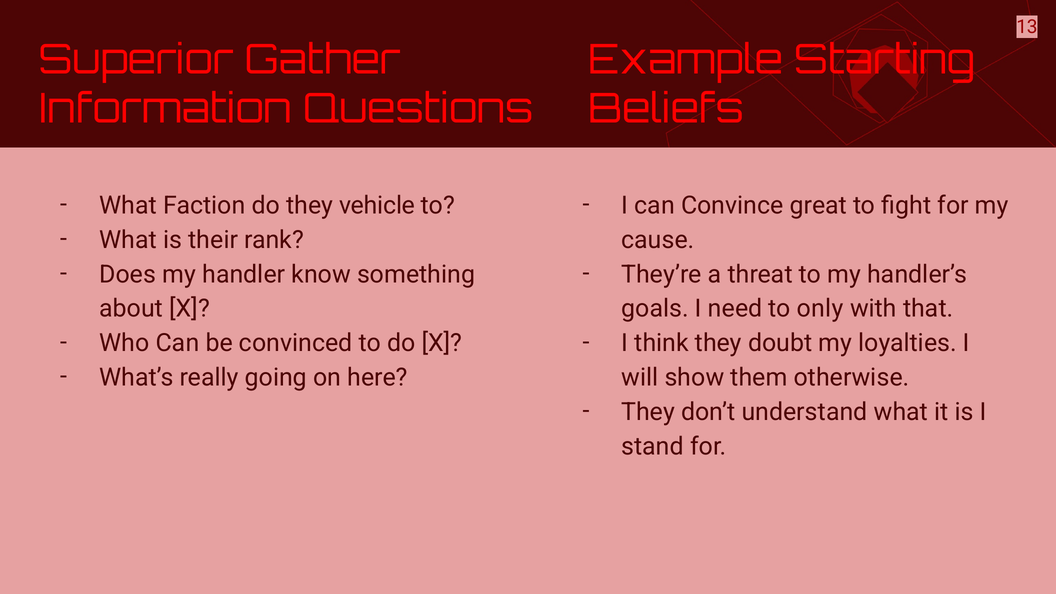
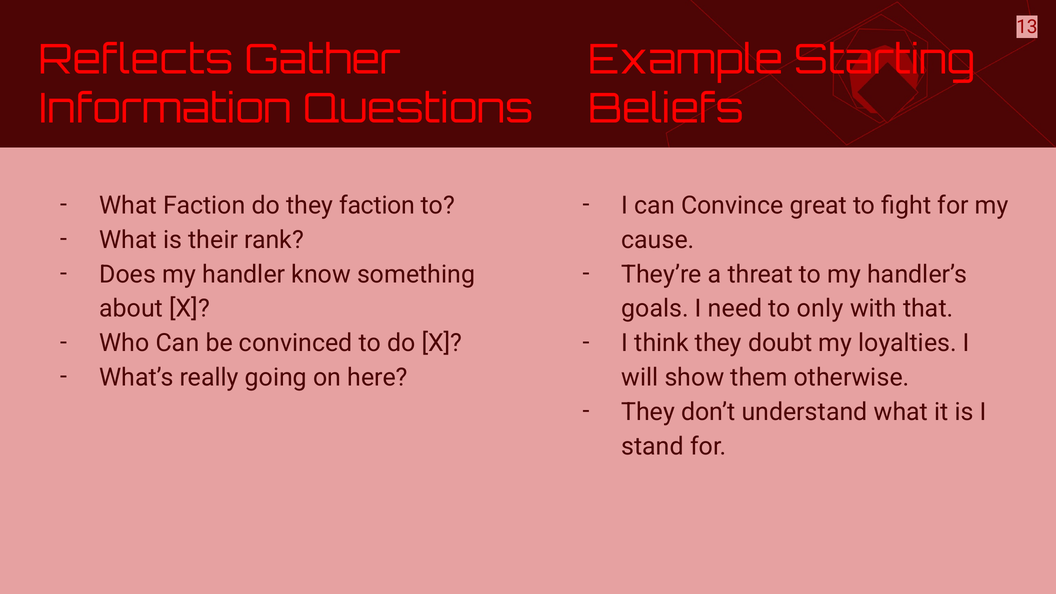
Superior: Superior -> Reflects
they vehicle: vehicle -> faction
